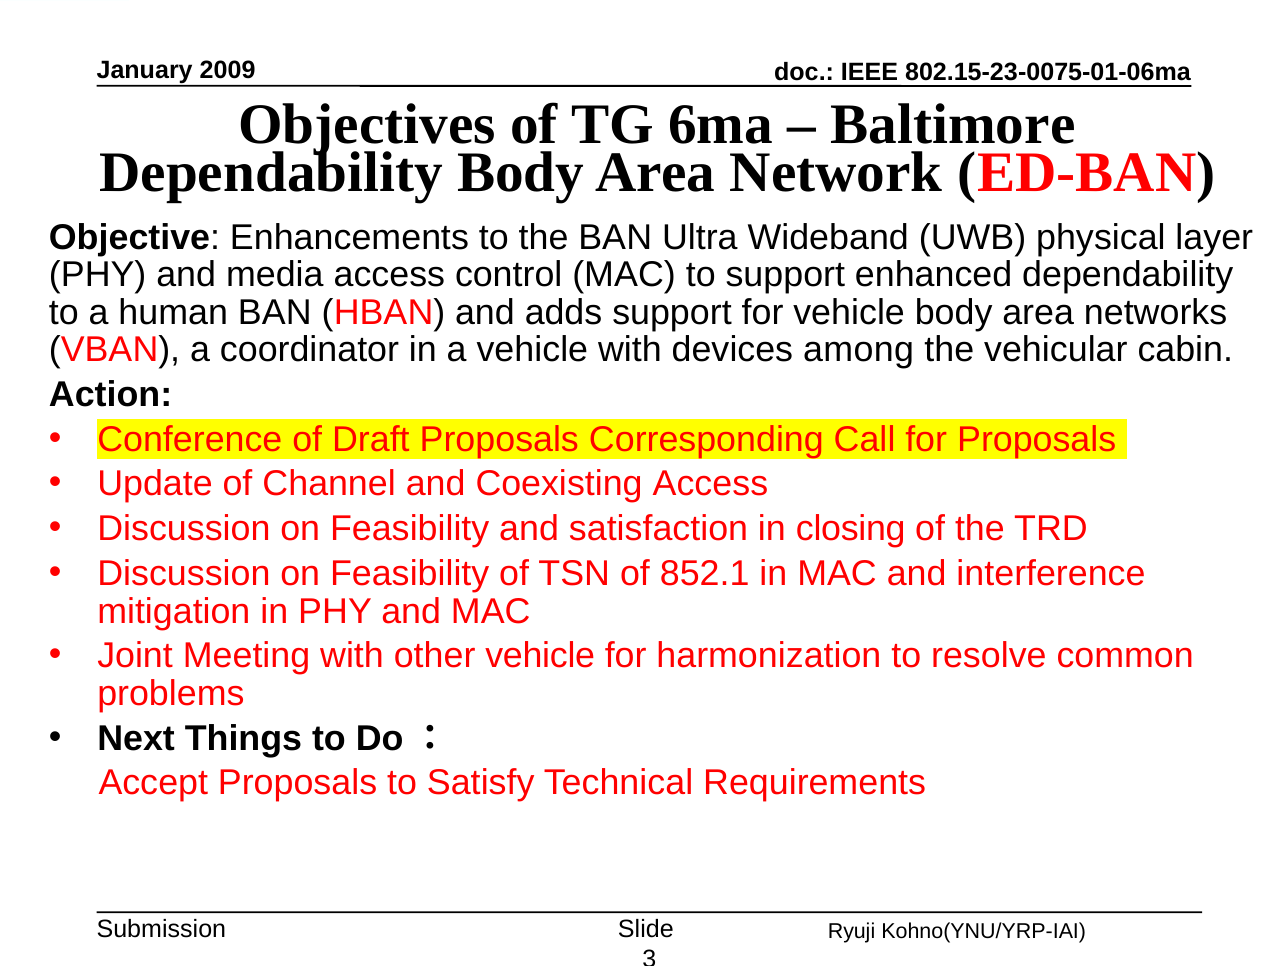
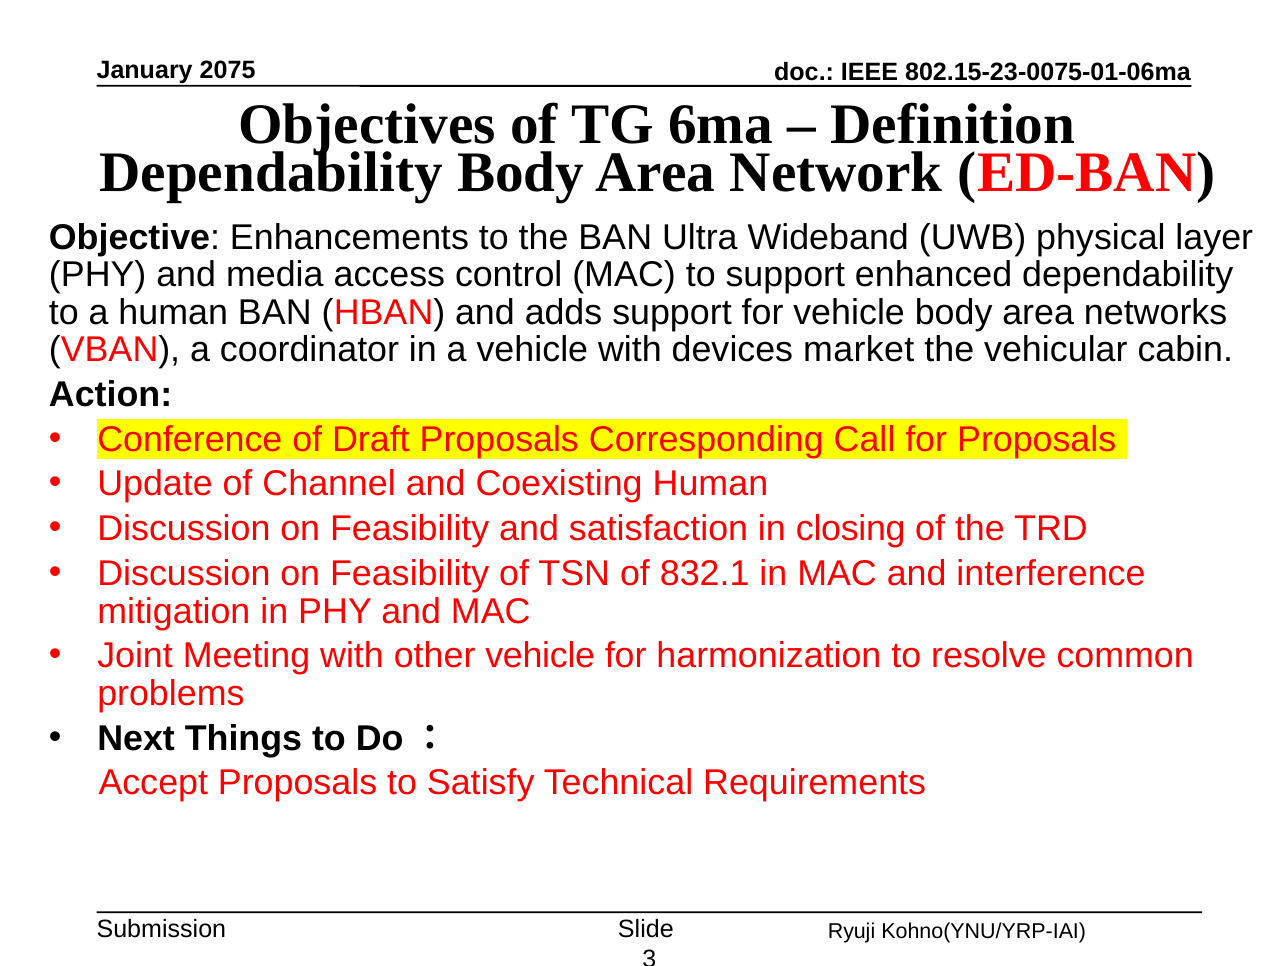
2009: 2009 -> 2075
Baltimore: Baltimore -> Definition
among: among -> market
Coexisting Access: Access -> Human
852.1: 852.1 -> 832.1
